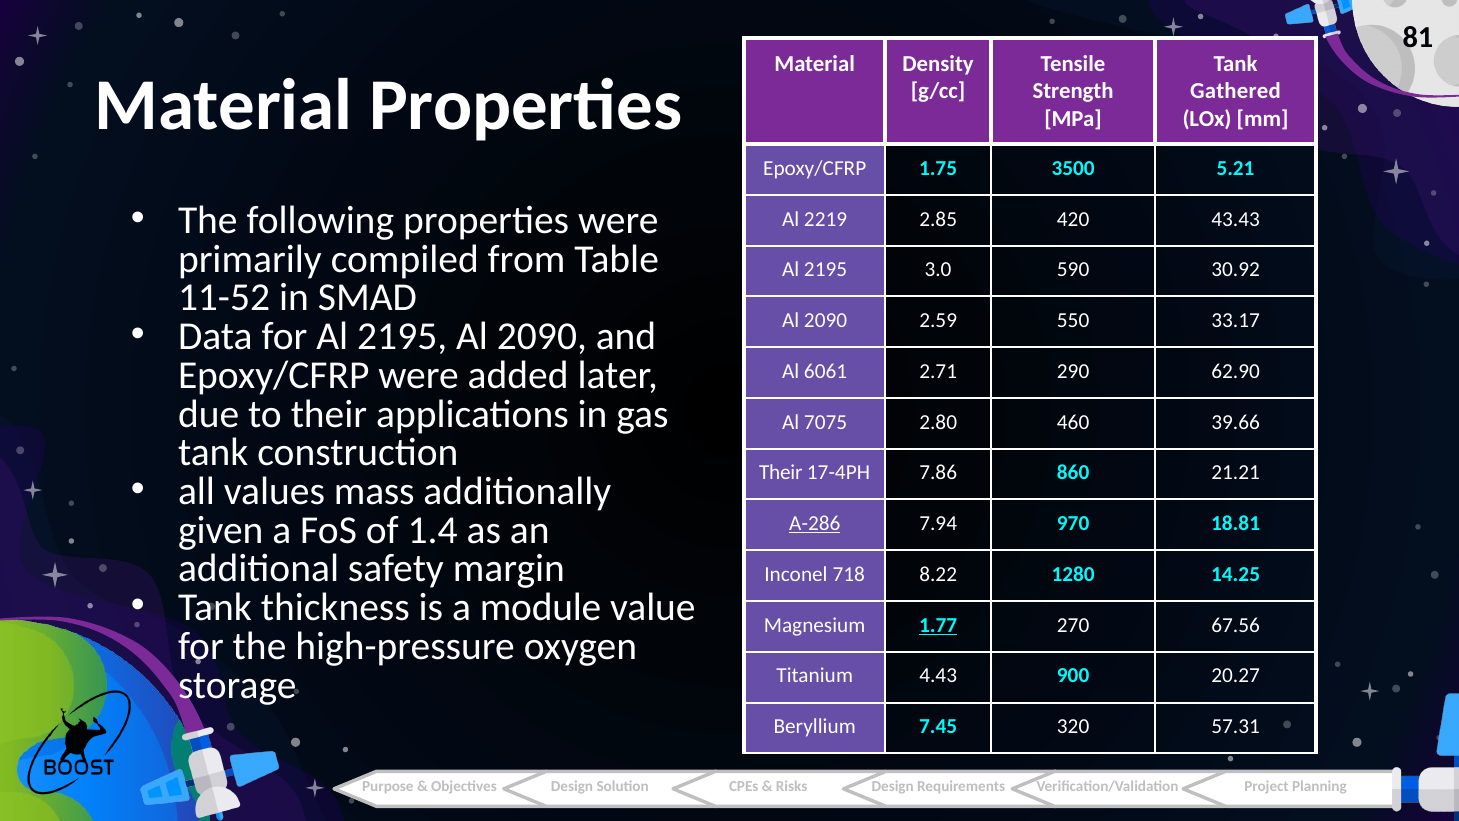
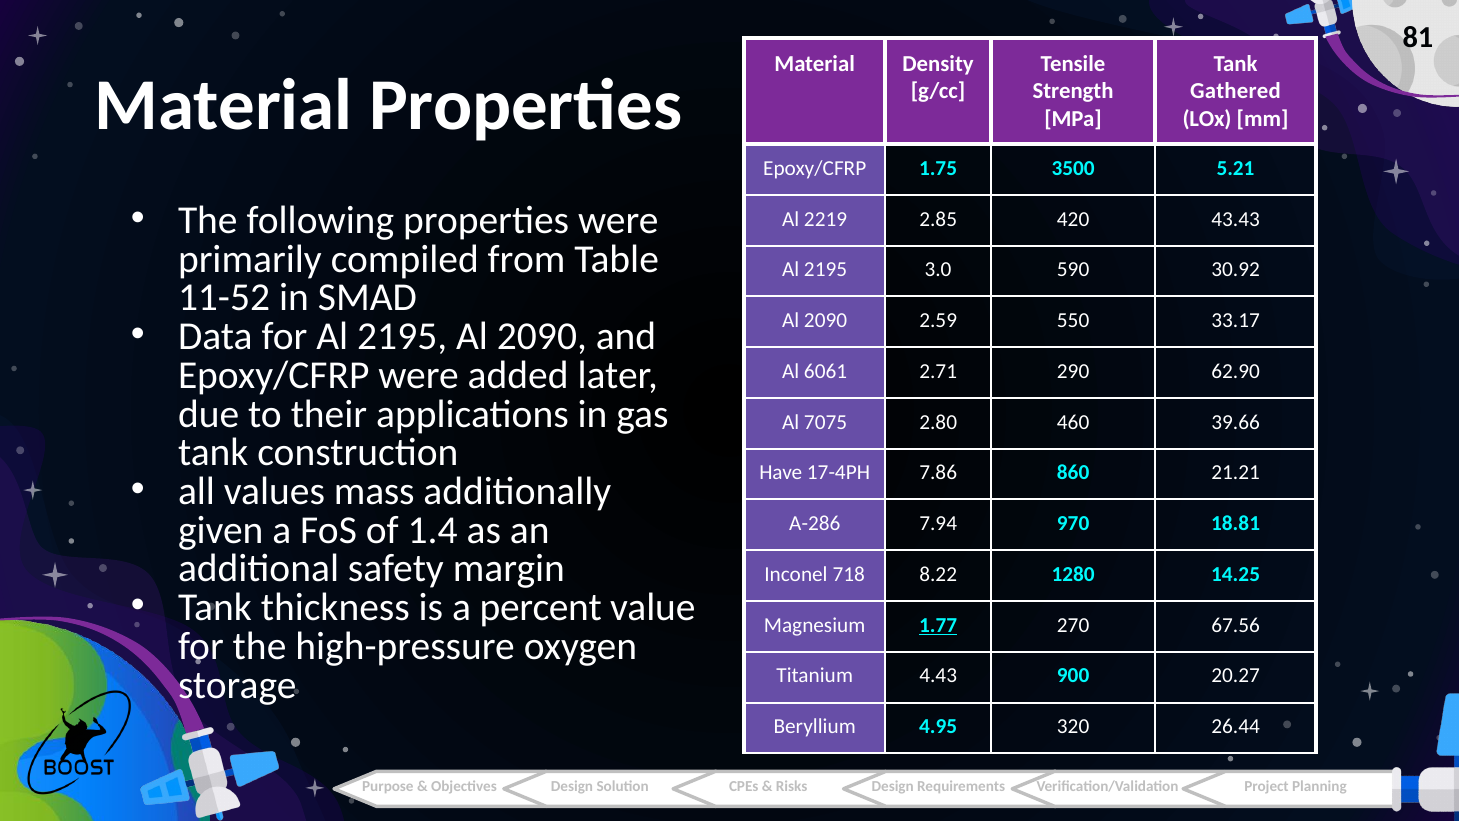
Their at (781, 473): Their -> Have
A-286 underline: present -> none
module: module -> percent
7.45: 7.45 -> 4.95
57.31: 57.31 -> 26.44
